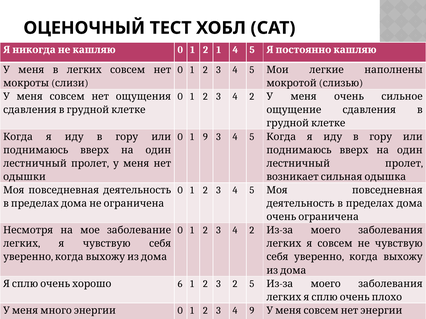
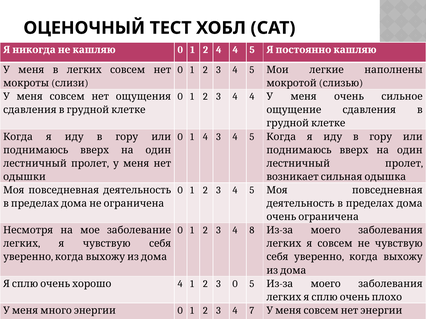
2 1: 1 -> 4
2 at (252, 97): 2 -> 4
1 9: 9 -> 4
2 at (252, 231): 2 -> 8
6 at (180, 284): 6 -> 4
3 2: 2 -> 0
4 9: 9 -> 7
